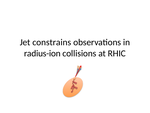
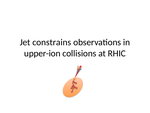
radius-ion: radius-ion -> upper-ion
